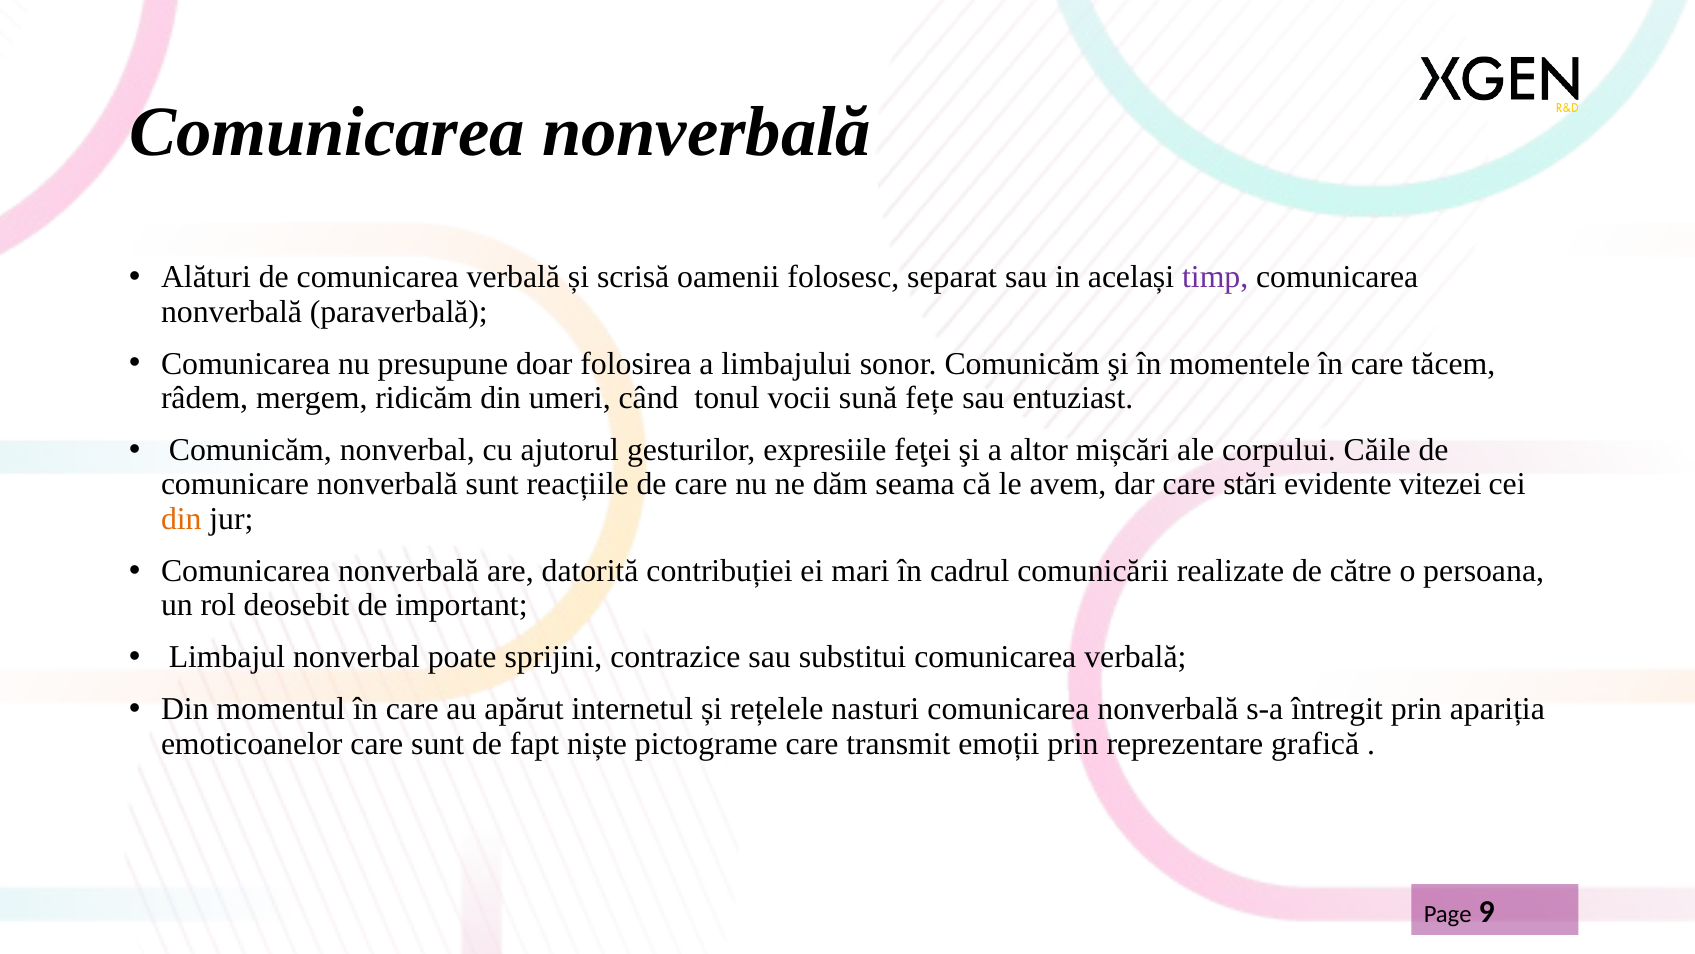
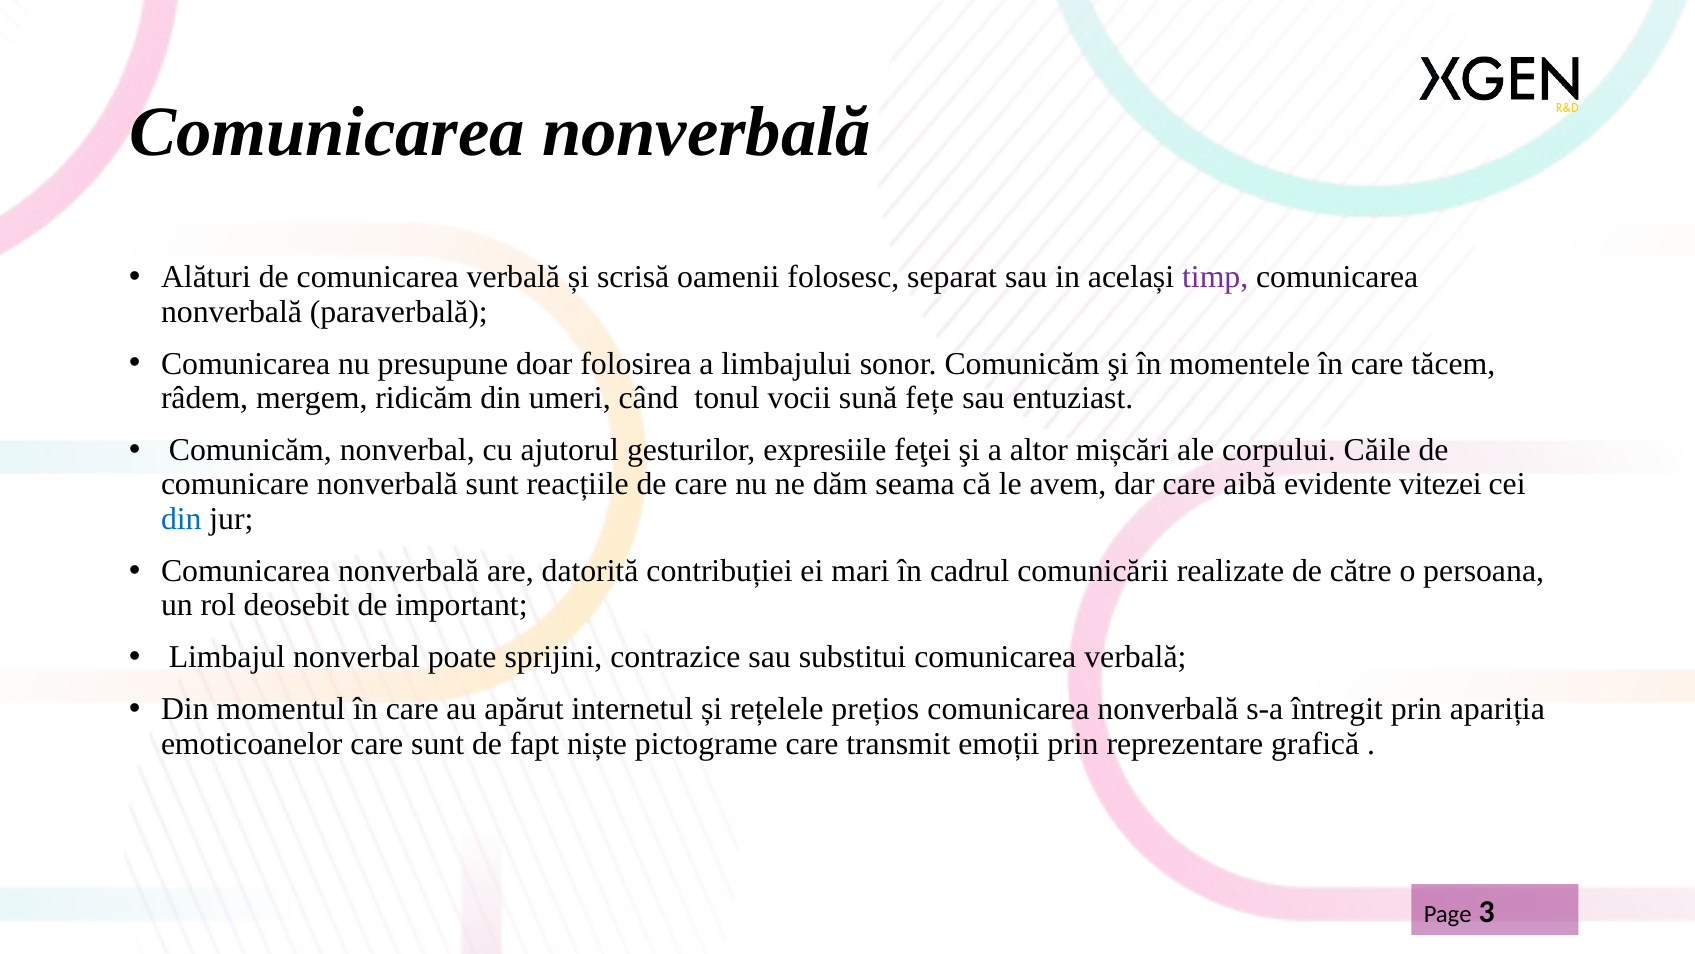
stări: stări -> aibă
din at (181, 518) colour: orange -> blue
nasturi: nasturi -> prețios
9: 9 -> 3
